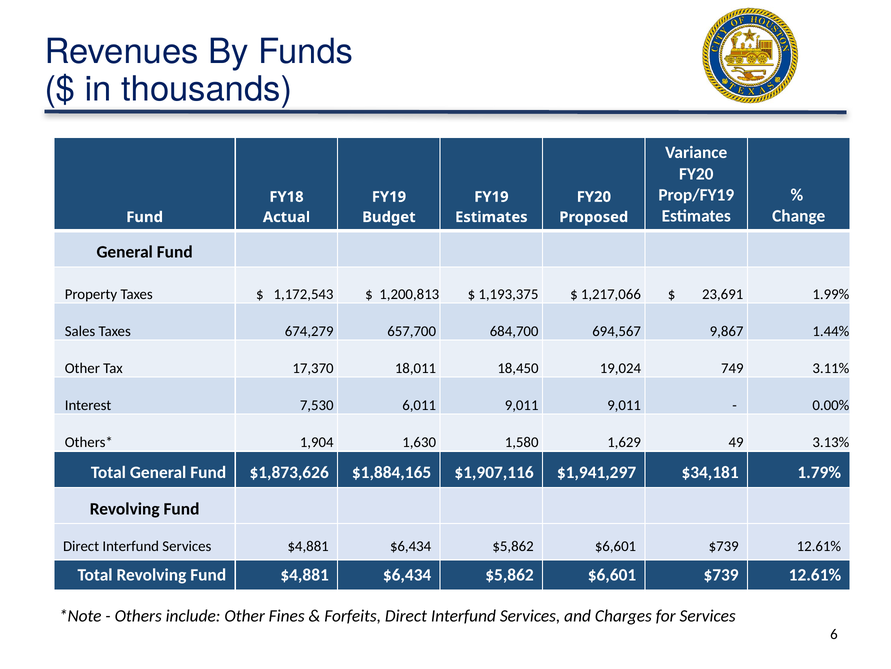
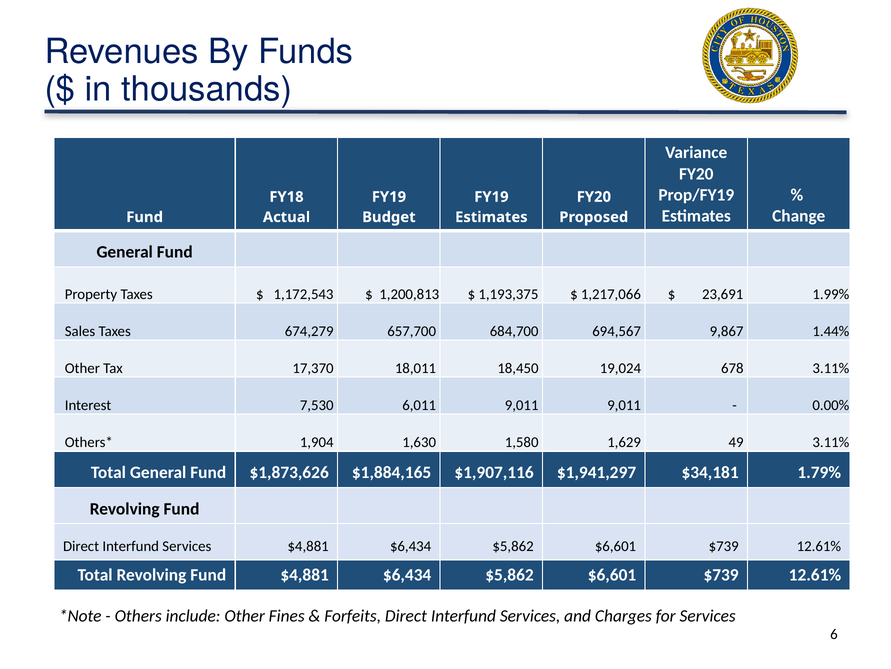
749: 749 -> 678
49 3.13%: 3.13% -> 3.11%
